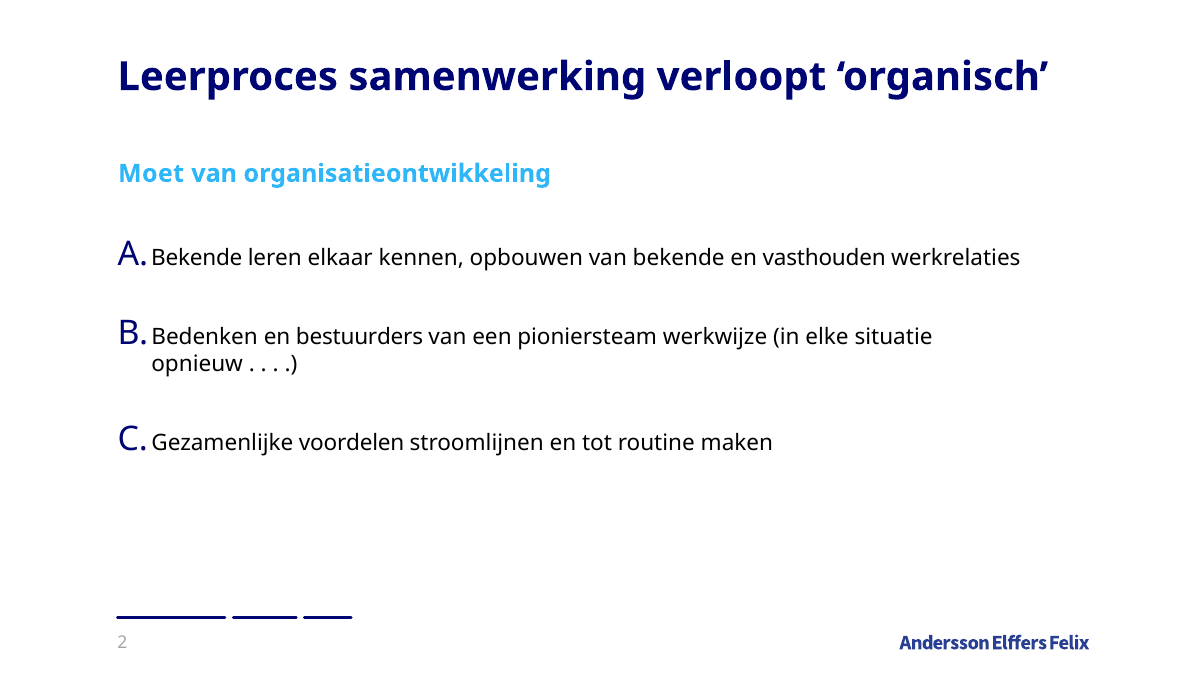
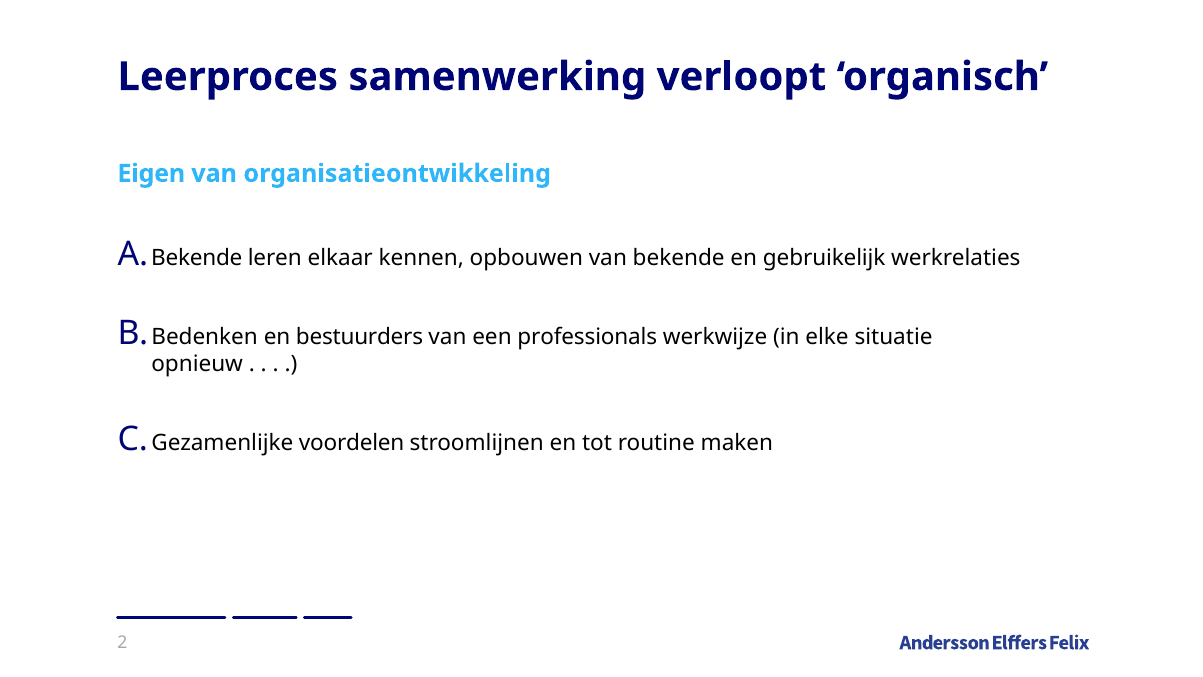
Moet: Moet -> Eigen
vasthouden: vasthouden -> gebruikelijk
pioniersteam: pioniersteam -> professionals
